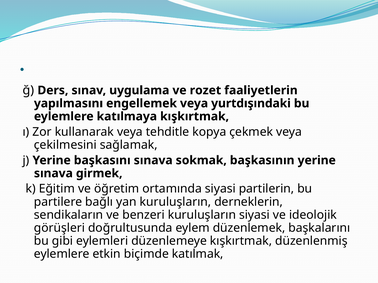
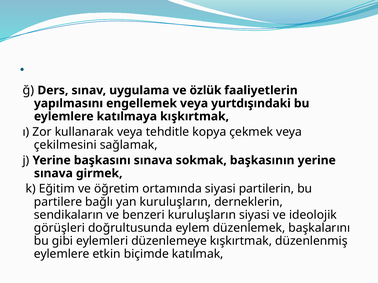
rozet: rozet -> özlük
